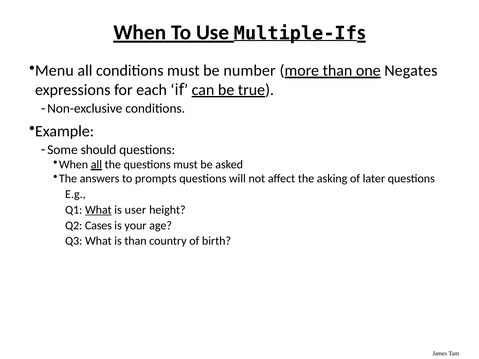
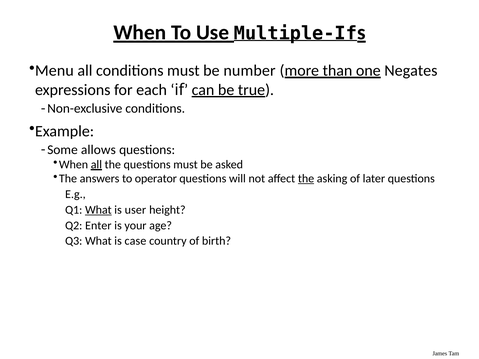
should: should -> allows
prompts: prompts -> operator
the at (306, 179) underline: none -> present
Cases: Cases -> Enter
is than: than -> case
